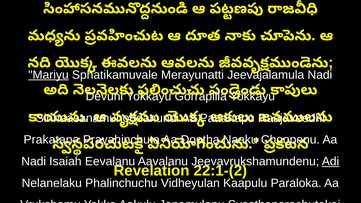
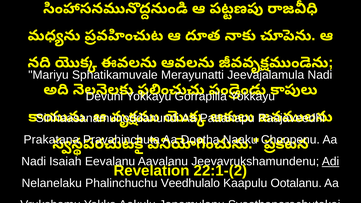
Mariyu underline: present -> none
Vidheyulan: Vidheyulan -> Veedhulalo
Paraloka: Paraloka -> Ootalanu
